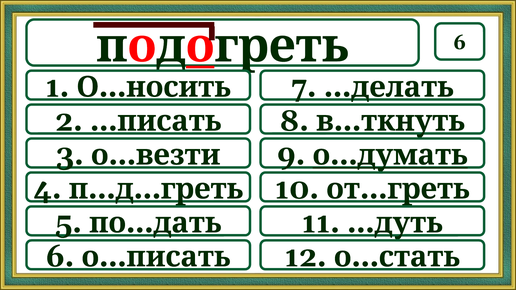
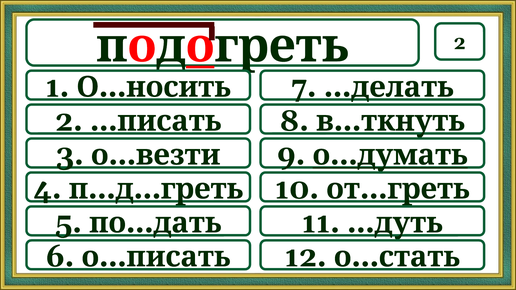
6 at (460, 43): 6 -> 2
